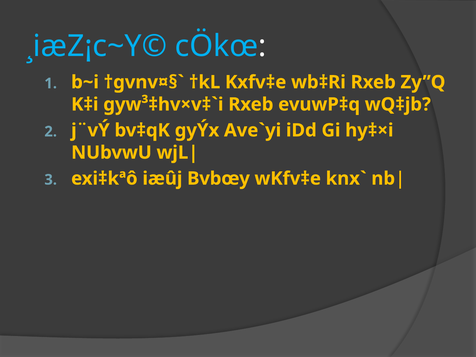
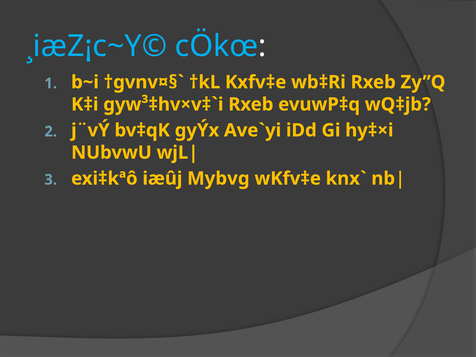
Bvbœy: Bvbœy -> Mybvg
